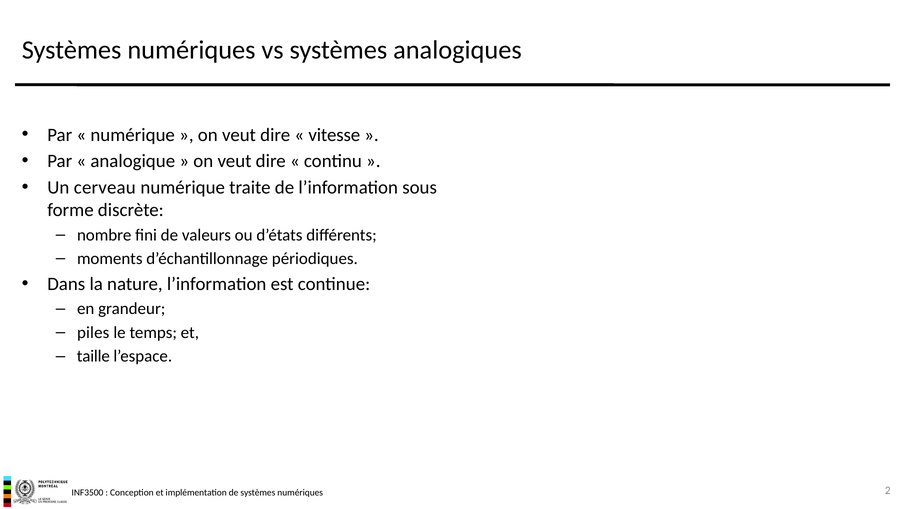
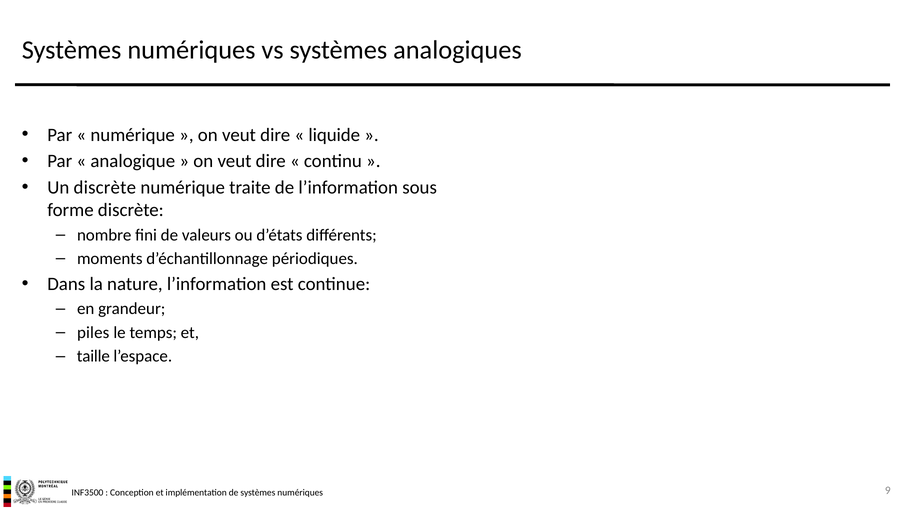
vitesse: vitesse -> liquide
Un cerveau: cerveau -> discrète
2: 2 -> 9
